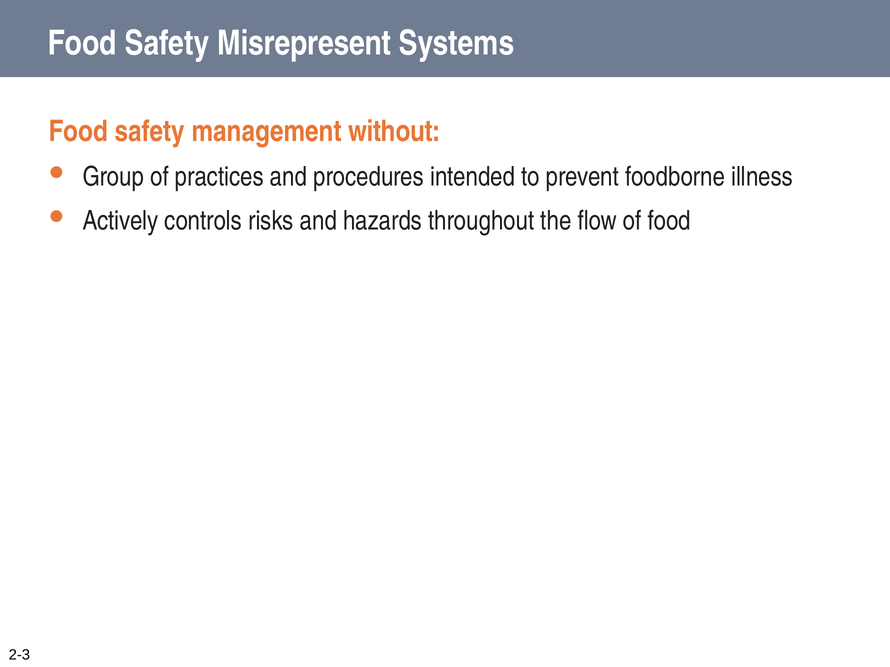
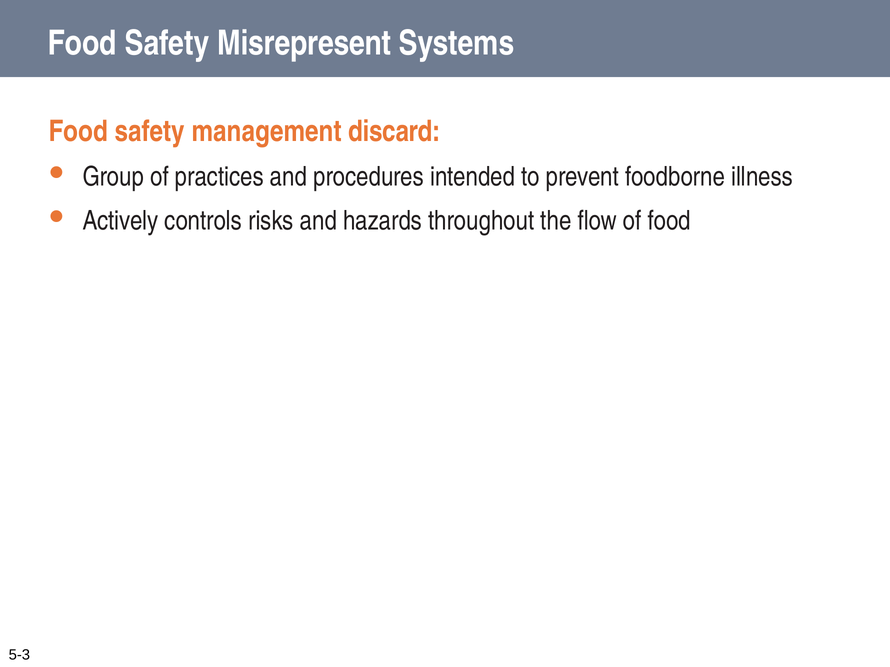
without: without -> discard
2-3: 2-3 -> 5-3
